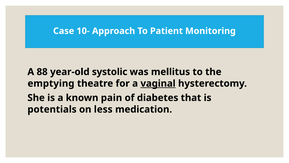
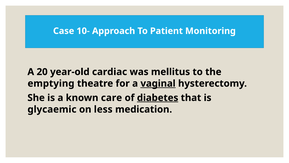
88: 88 -> 20
systolic: systolic -> cardiac
pain: pain -> care
diabetes underline: none -> present
potentials: potentials -> glycaemic
